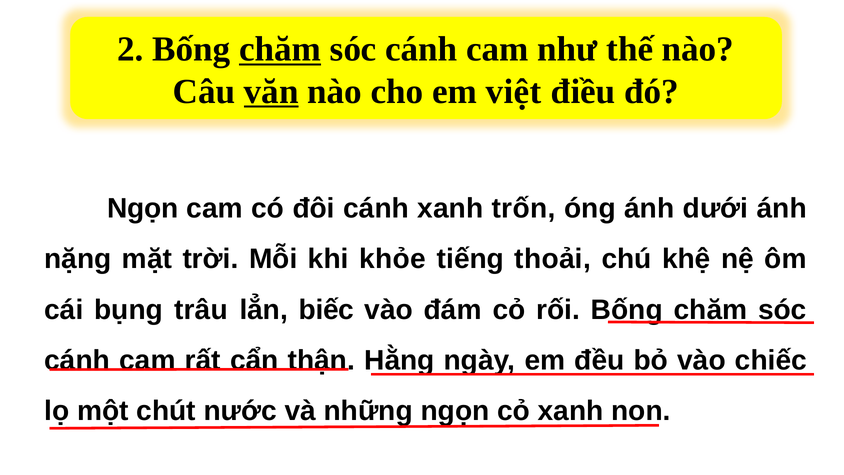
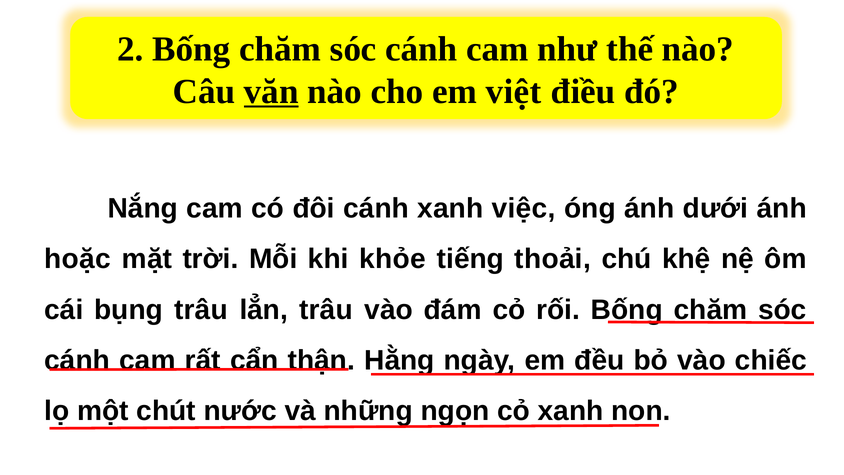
chăm at (280, 49) underline: present -> none
Ngọn at (143, 208): Ngọn -> Nắng
trốn: trốn -> việc
nặng: nặng -> hoặc
lẳn biếc: biếc -> trâu
